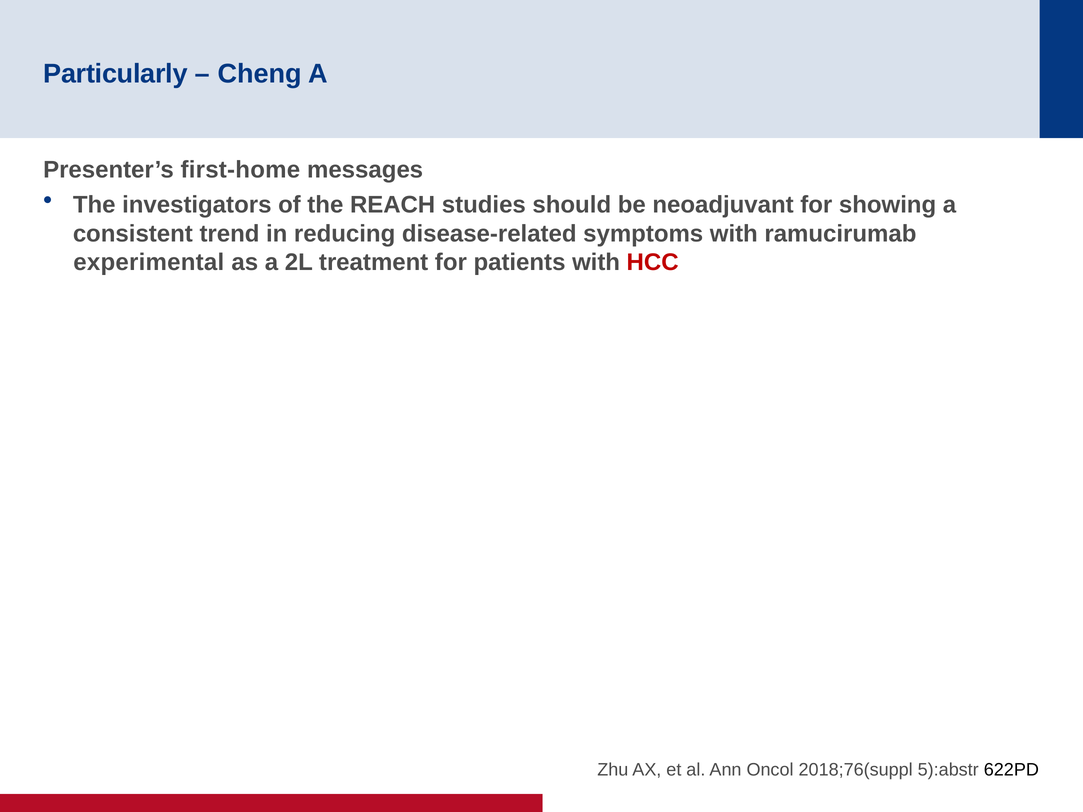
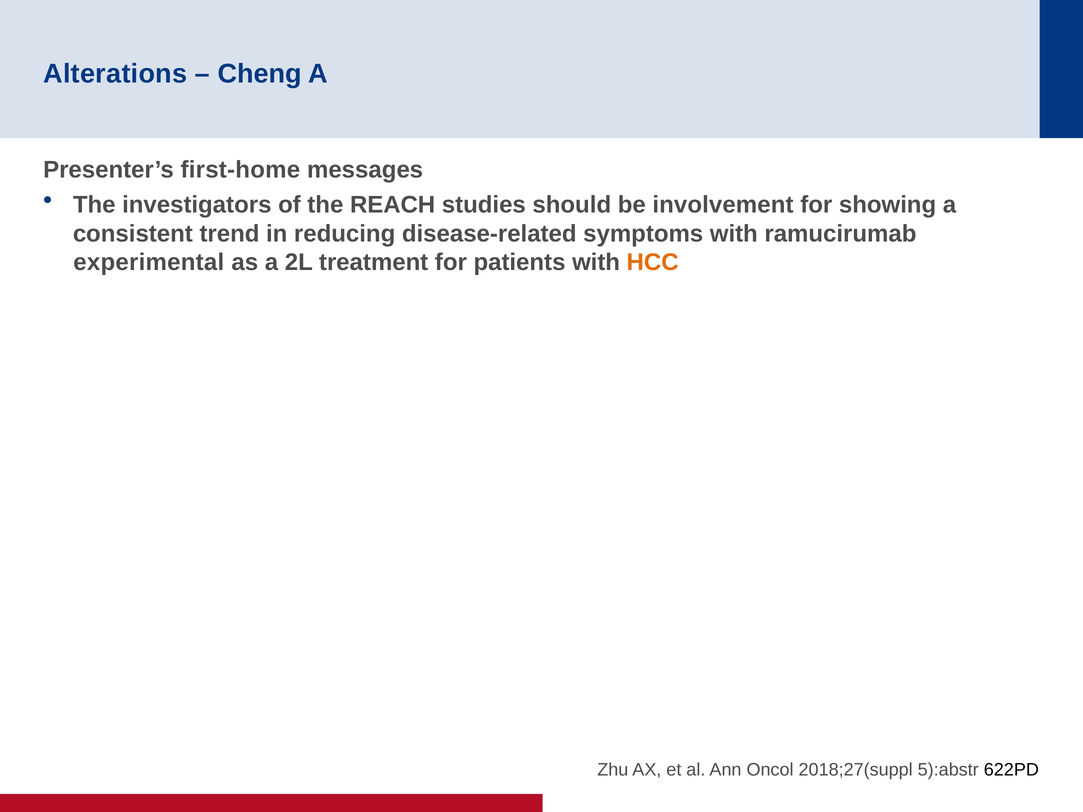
Particularly: Particularly -> Alterations
neoadjuvant: neoadjuvant -> involvement
HCC colour: red -> orange
2018;76(suppl: 2018;76(suppl -> 2018;27(suppl
